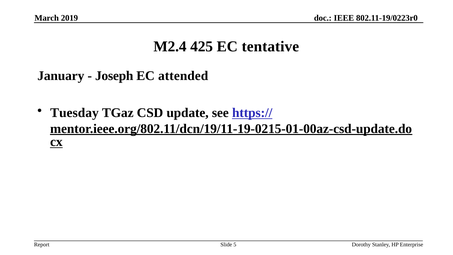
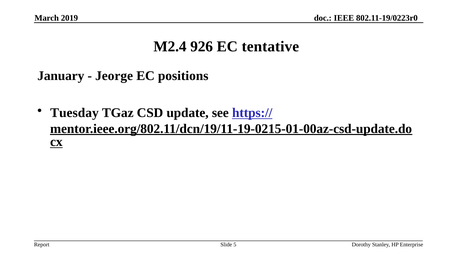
425: 425 -> 926
Joseph: Joseph -> Jeorge
attended: attended -> positions
